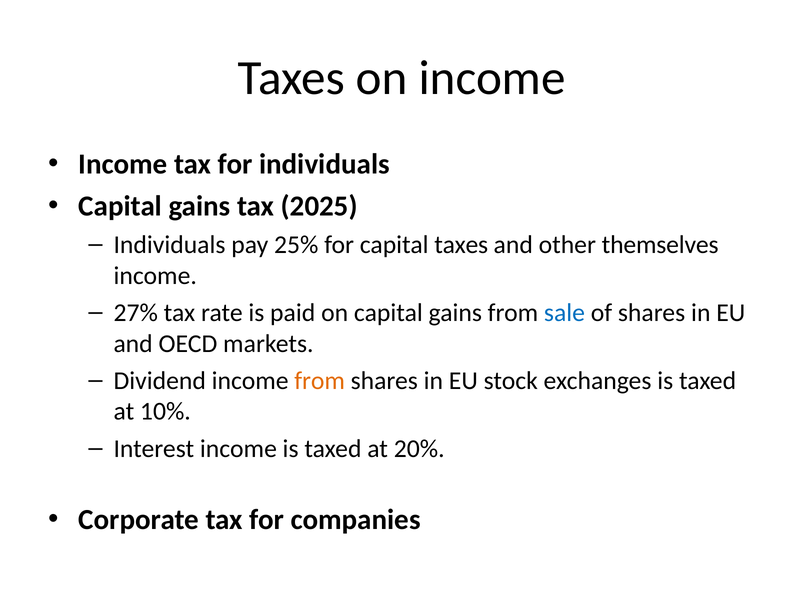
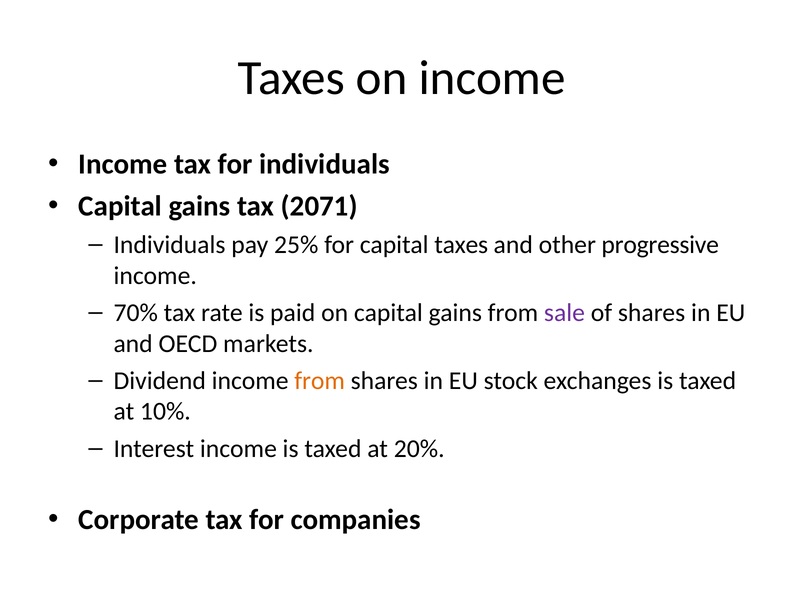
2025: 2025 -> 2071
themselves: themselves -> progressive
27%: 27% -> 70%
sale colour: blue -> purple
